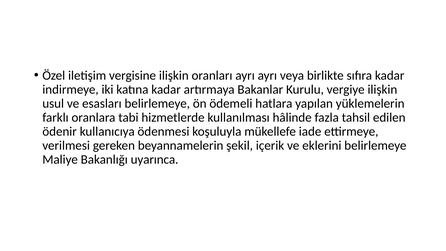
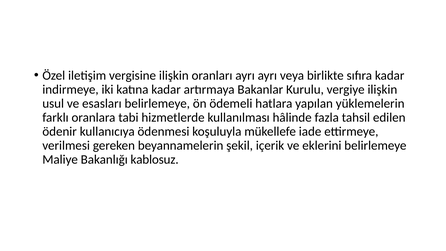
uyarınca: uyarınca -> kablosuz
